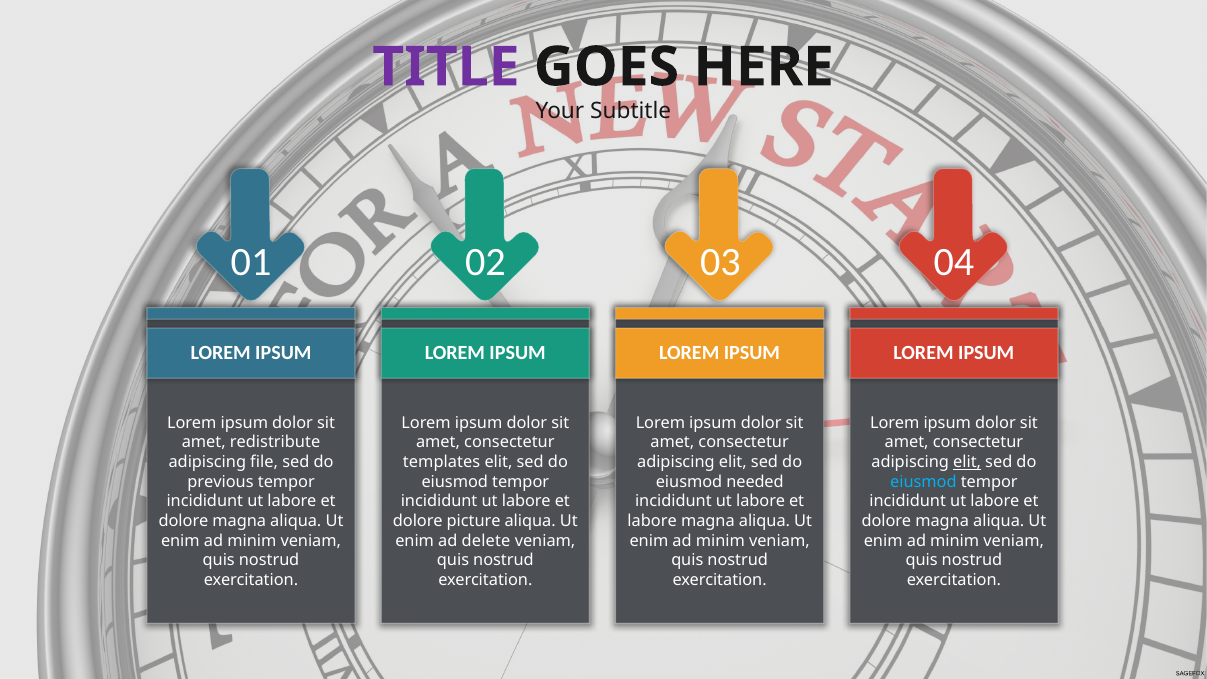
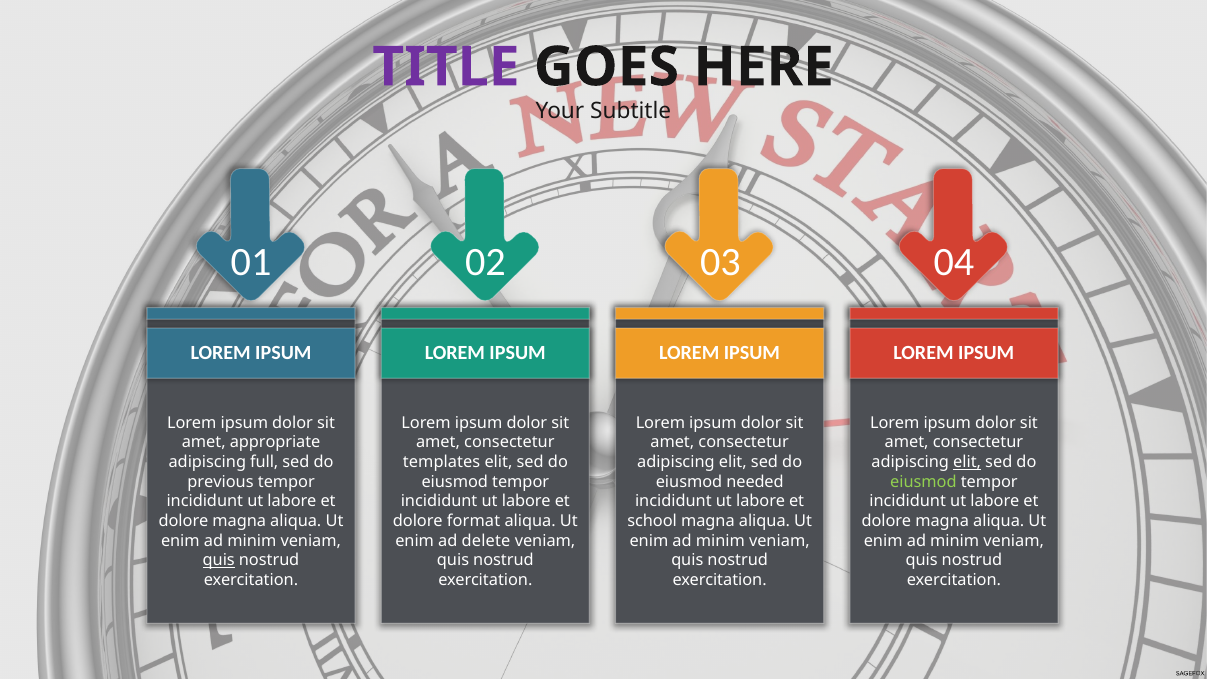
redistribute: redistribute -> appropriate
file: file -> full
eiusmod at (923, 482) colour: light blue -> light green
picture: picture -> format
labore at (652, 521): labore -> school
quis at (219, 560) underline: none -> present
